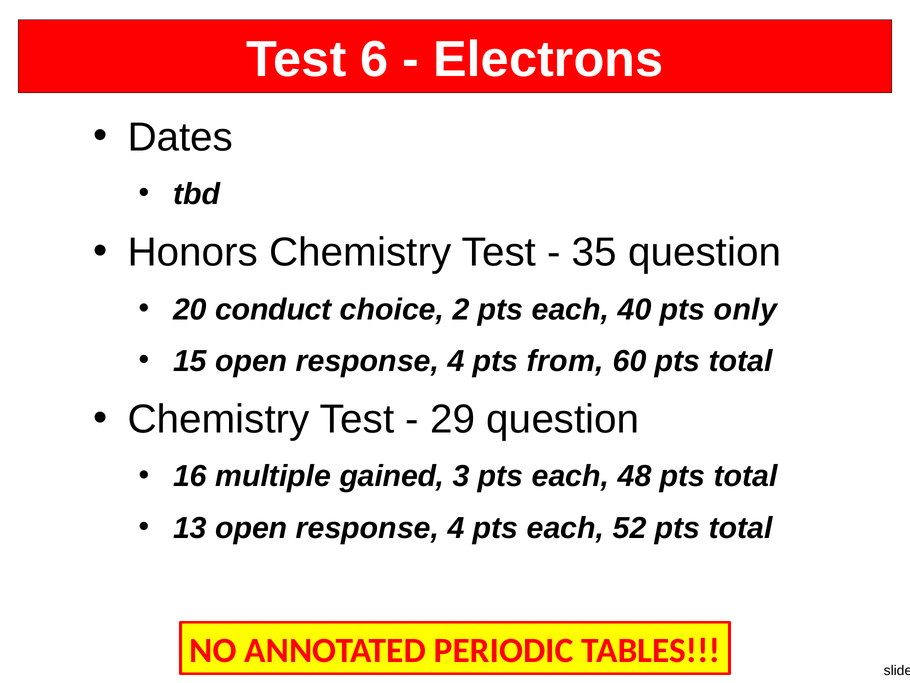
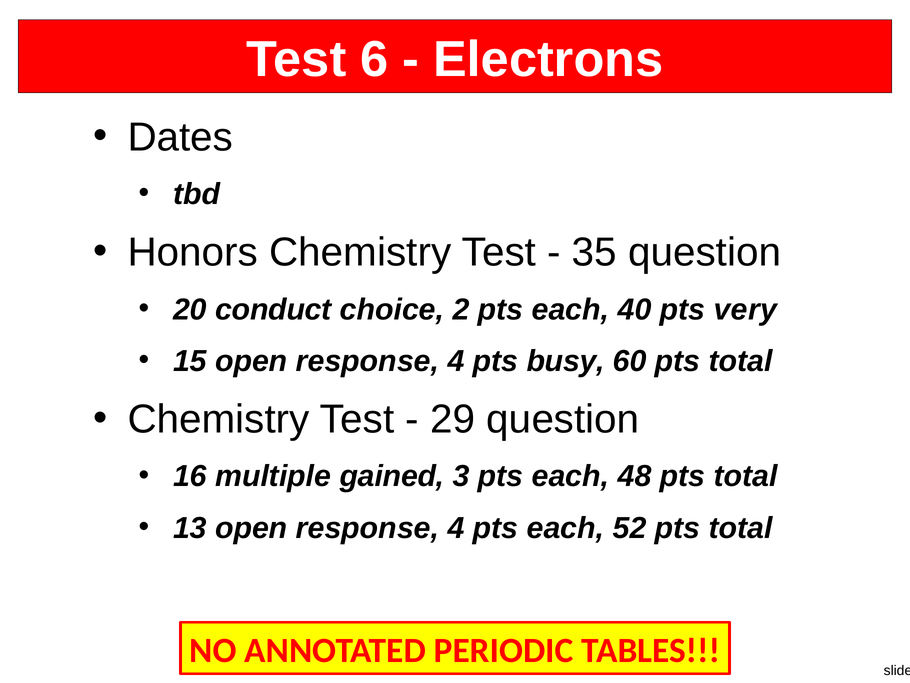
only: only -> very
from: from -> busy
